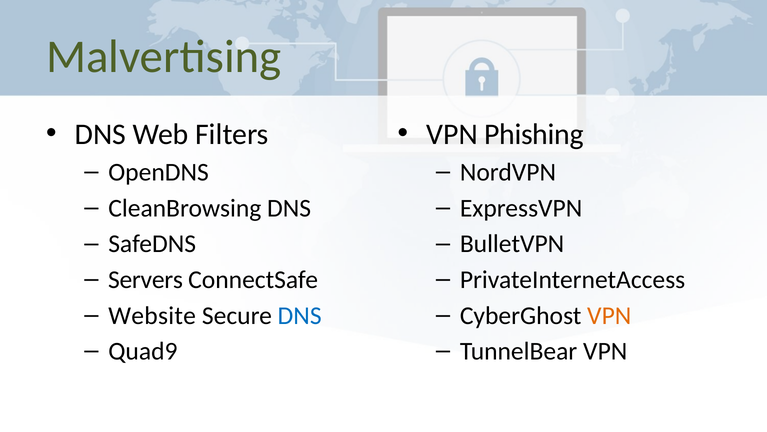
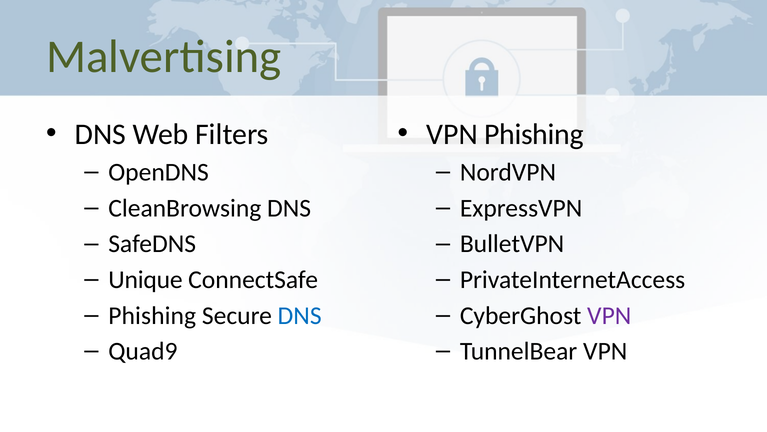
Servers: Servers -> Unique
Website at (152, 315): Website -> Phishing
VPN at (609, 315) colour: orange -> purple
